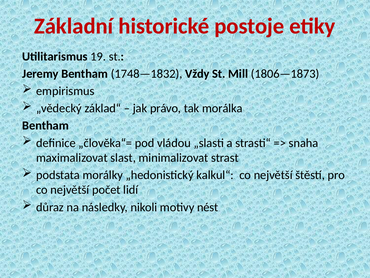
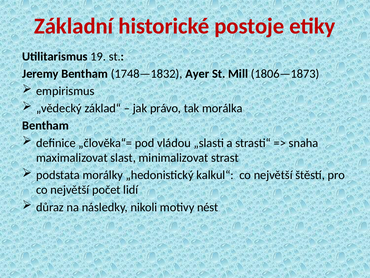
Vždy: Vždy -> Ayer
